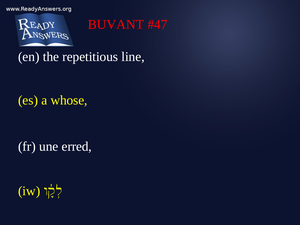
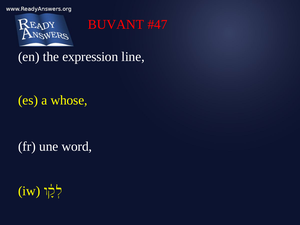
repetitious: repetitious -> expression
erred: erred -> word
